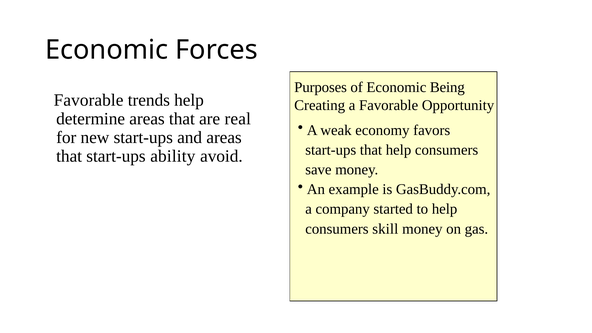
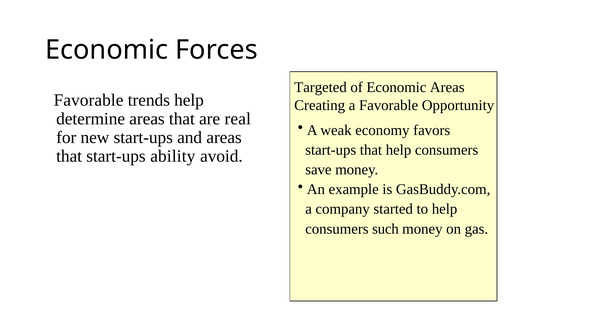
Purposes: Purposes -> Targeted
Economic Being: Being -> Areas
skill: skill -> such
